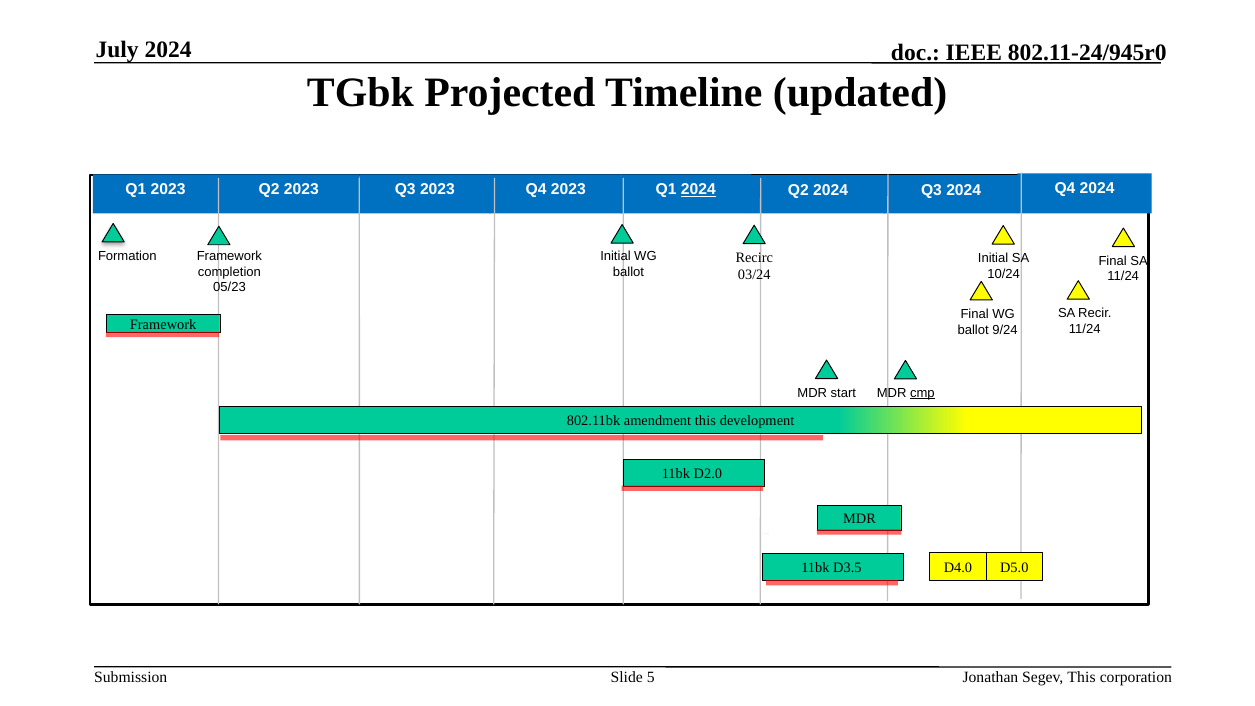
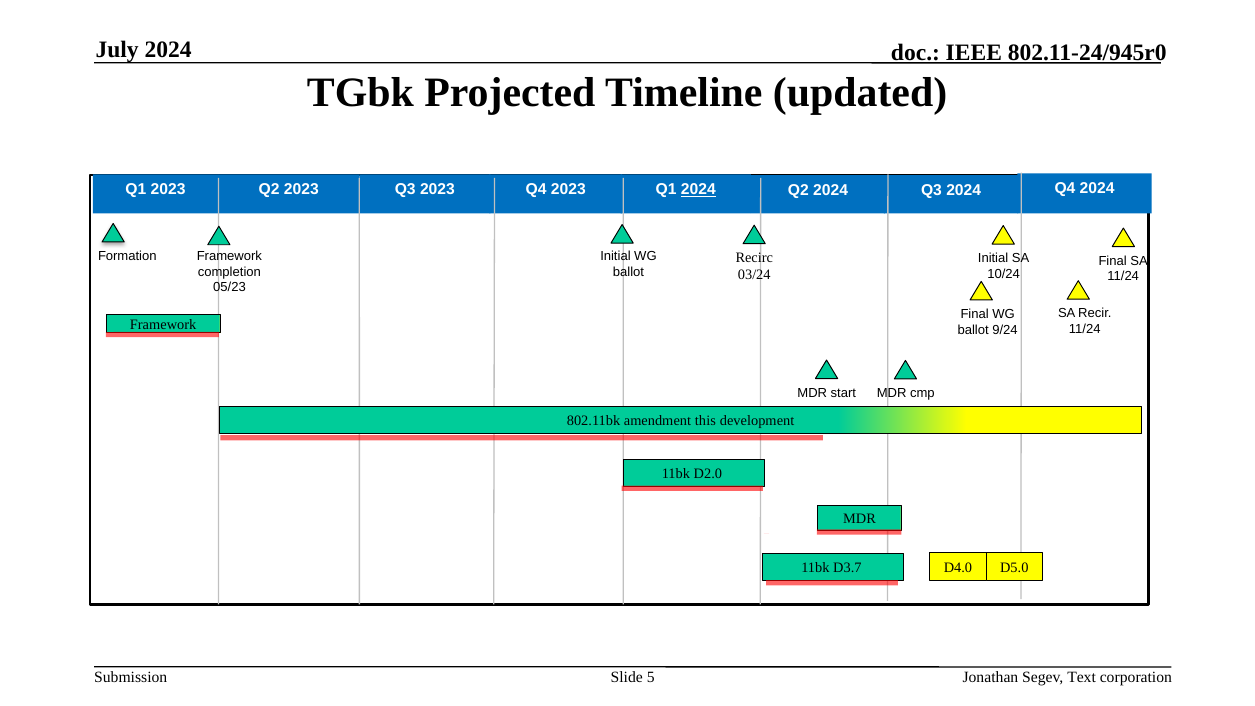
cmp underline: present -> none
D3.5: D3.5 -> D3.7
Segev This: This -> Text
